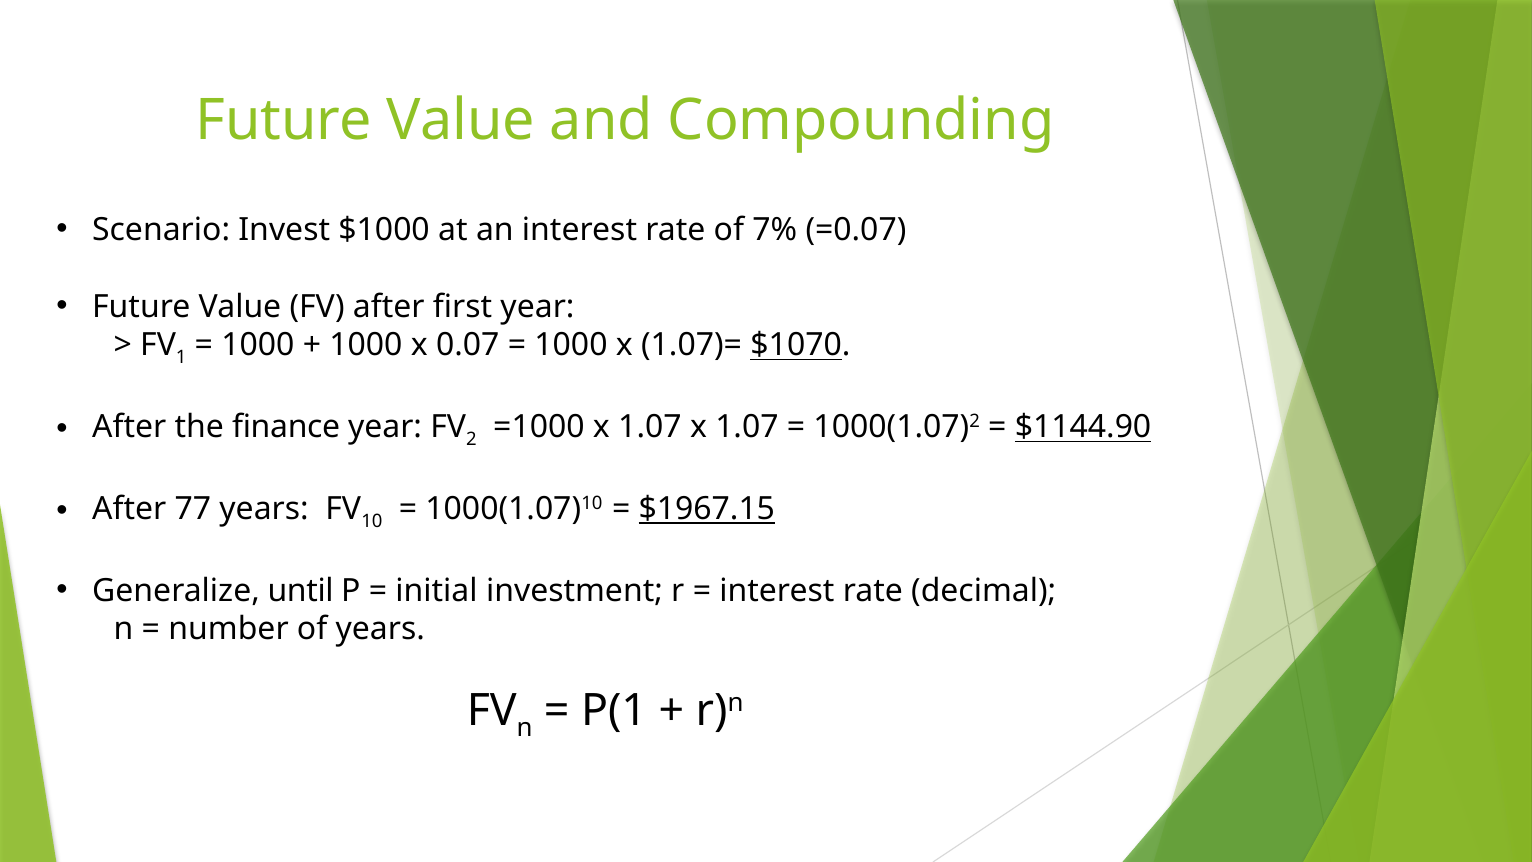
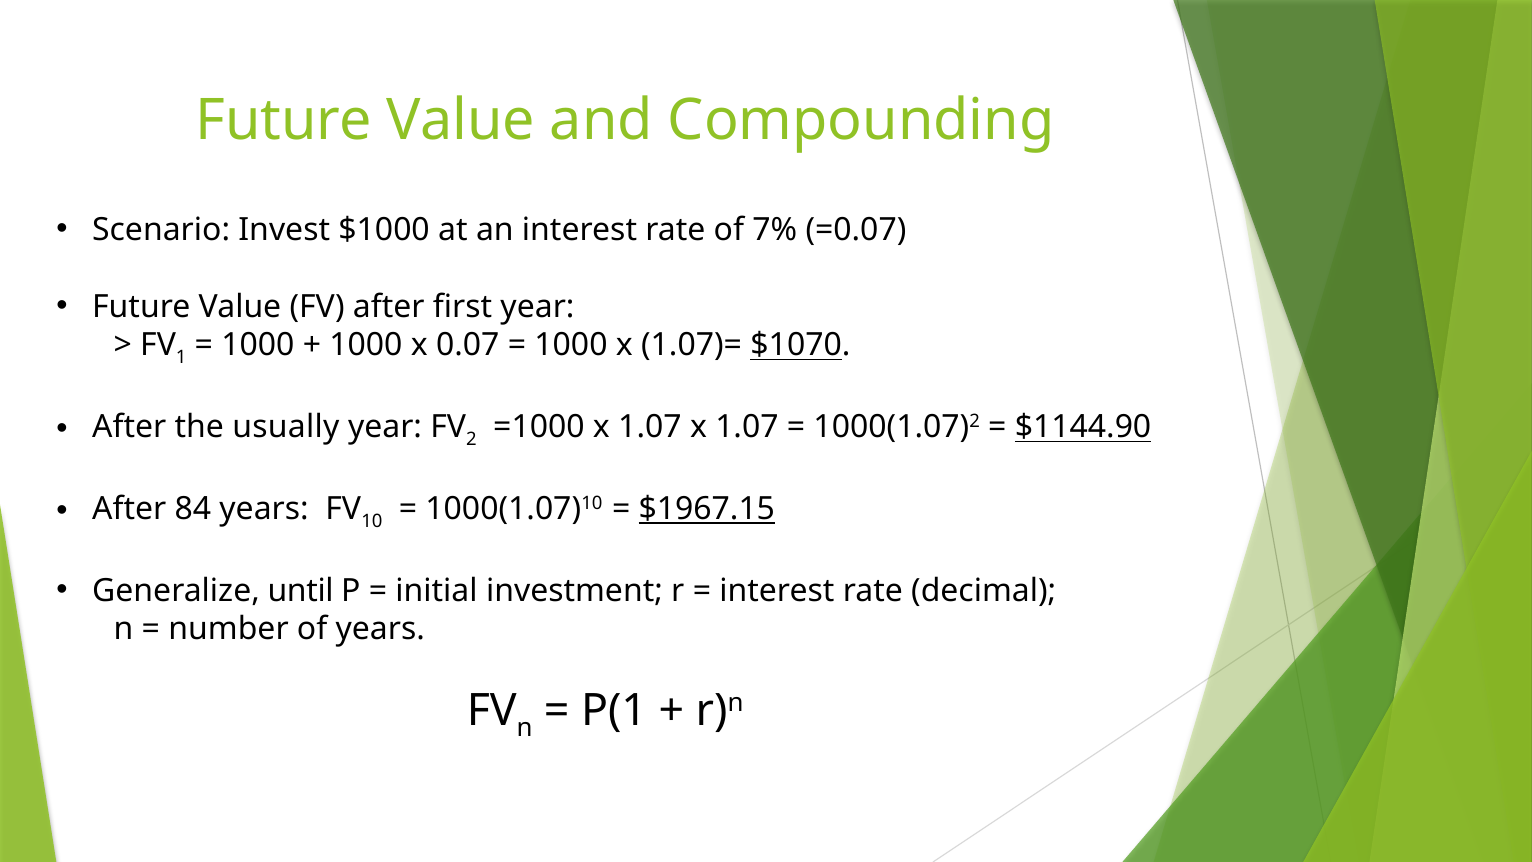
finance: finance -> usually
77: 77 -> 84
